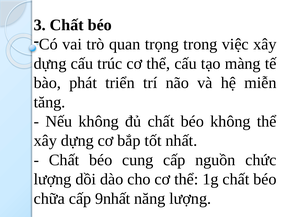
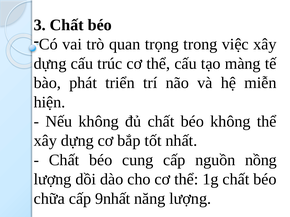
tăng: tăng -> hiện
chức: chức -> nồng
